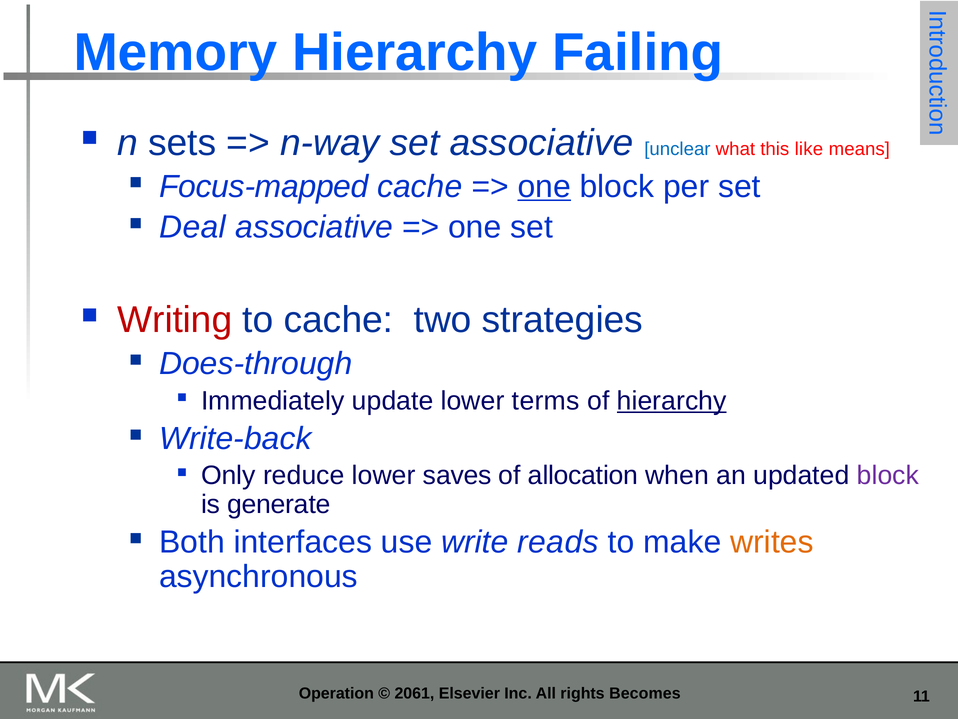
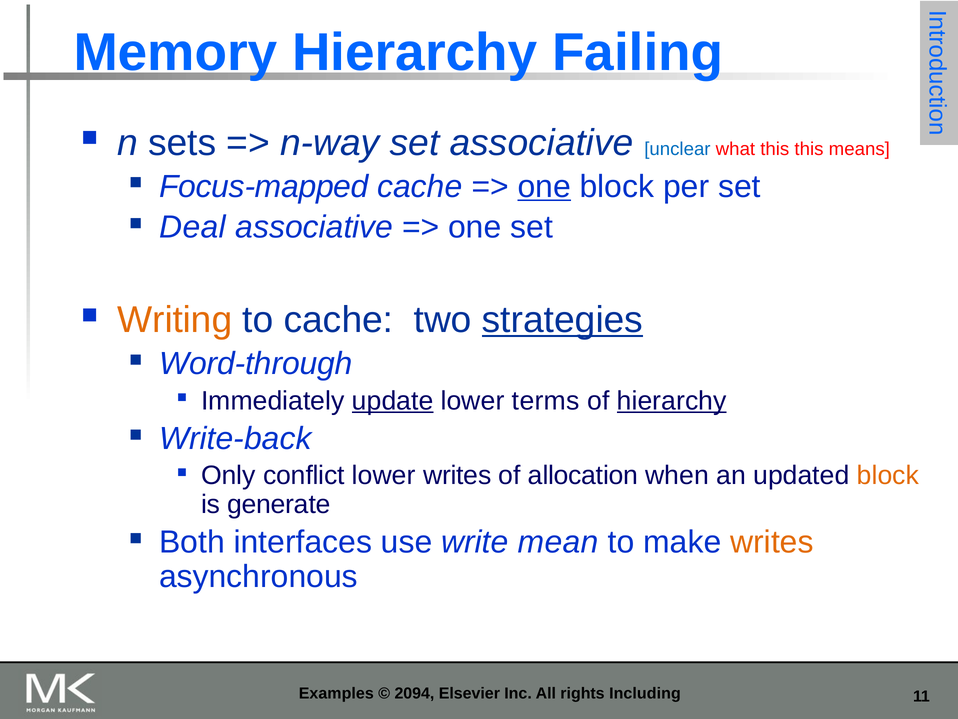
this like: like -> this
Writing colour: red -> orange
strategies underline: none -> present
Does-through: Does-through -> Word-through
update underline: none -> present
reduce: reduce -> conflict
lower saves: saves -> writes
block at (888, 475) colour: purple -> orange
reads: reads -> mean
Operation: Operation -> Examples
2061: 2061 -> 2094
Becomes: Becomes -> Including
